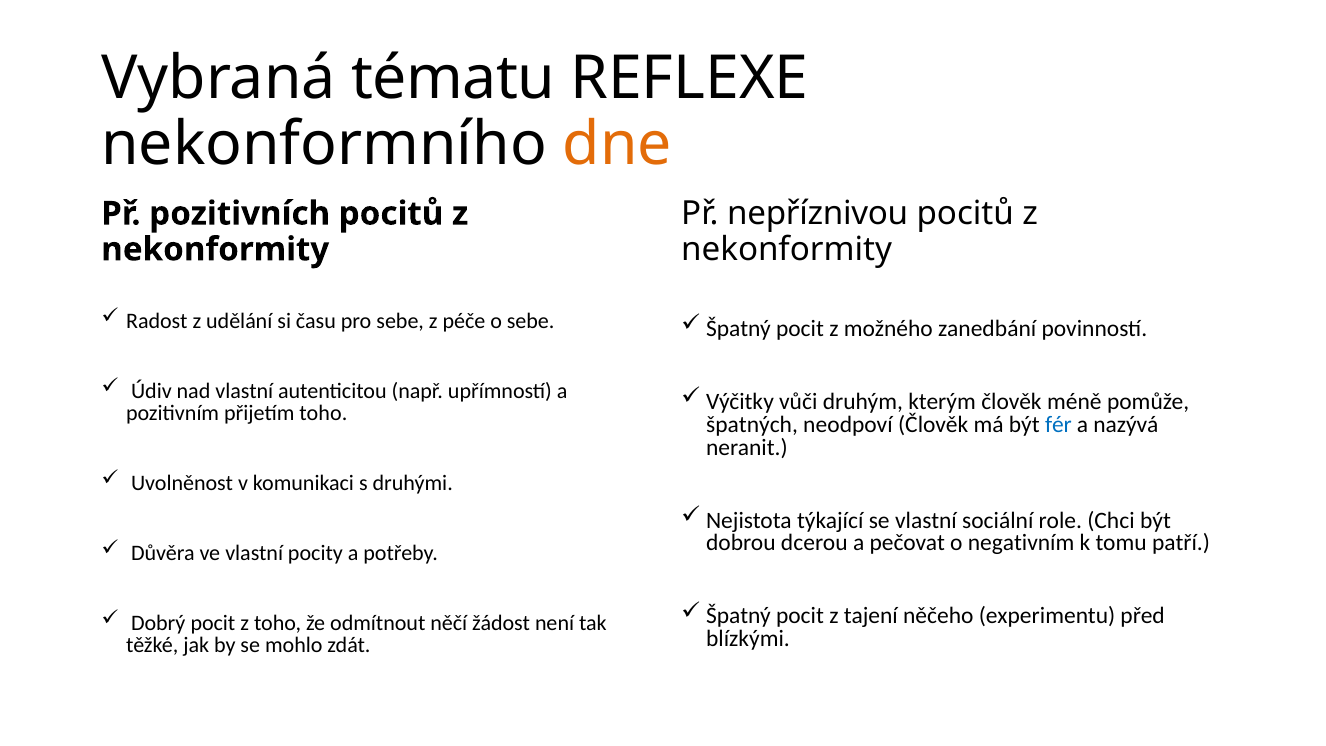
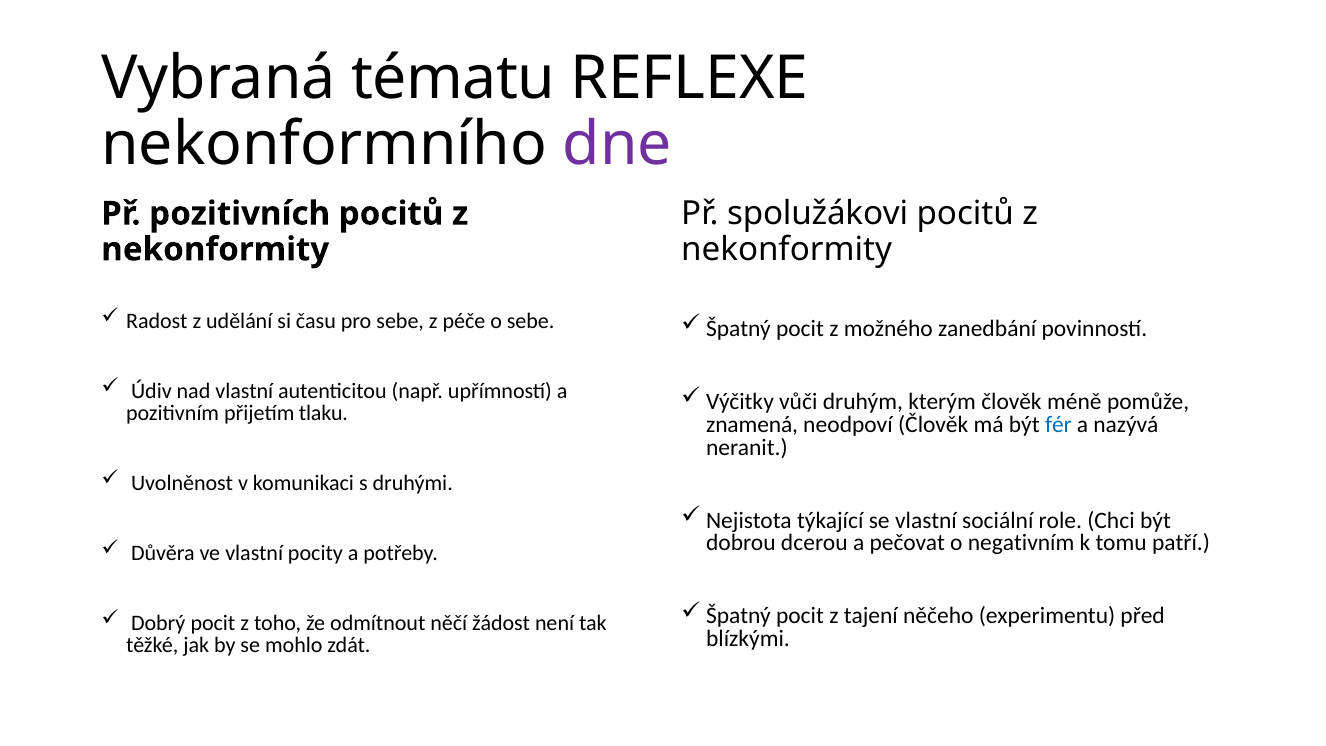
dne colour: orange -> purple
nepříznivou: nepříznivou -> spolužákovi
přijetím toho: toho -> tlaku
špatných: špatných -> znamená
